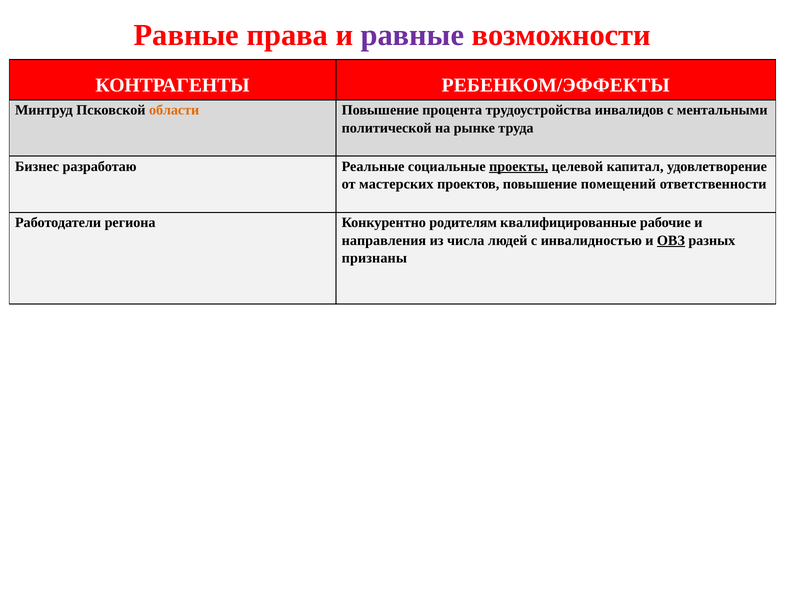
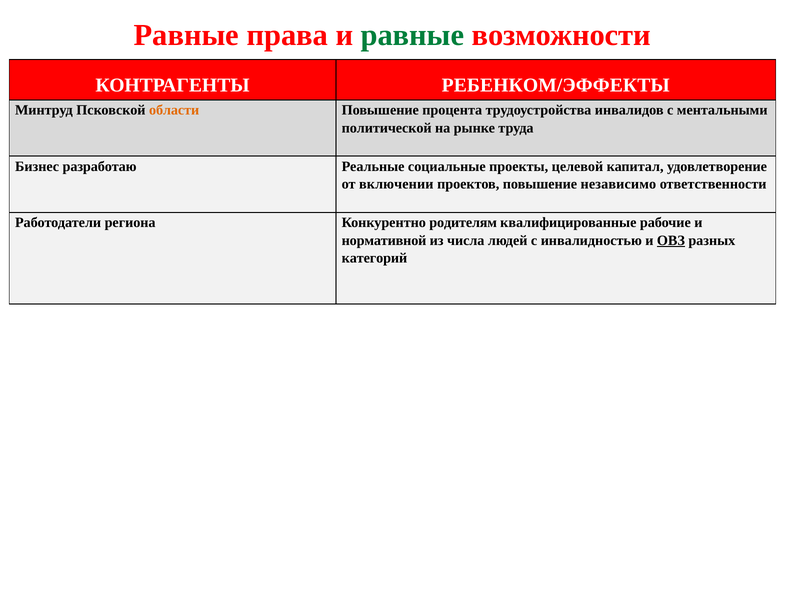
равные at (412, 35) colour: purple -> green
проекты underline: present -> none
мастерских: мастерских -> включении
помещений: помещений -> независимо
направления: направления -> нормативной
признаны: признаны -> категорий
